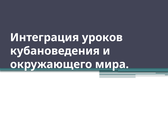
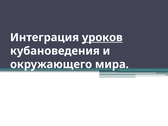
уроков underline: none -> present
